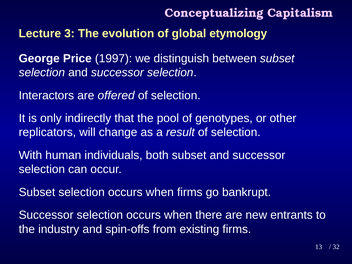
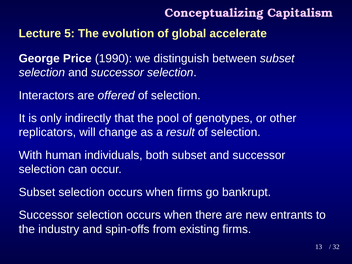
3: 3 -> 5
etymology: etymology -> accelerate
1997: 1997 -> 1990
